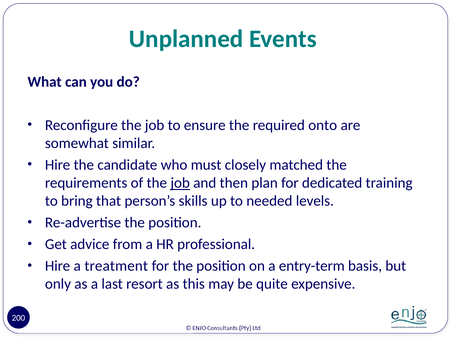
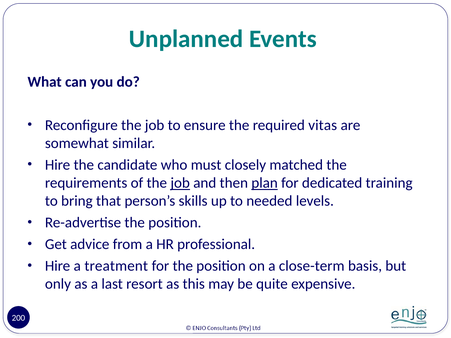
onto: onto -> vitas
plan underline: none -> present
entry-term: entry-term -> close-term
